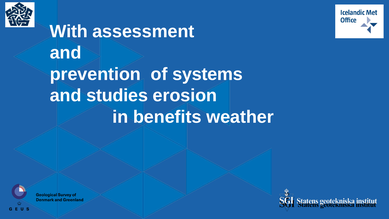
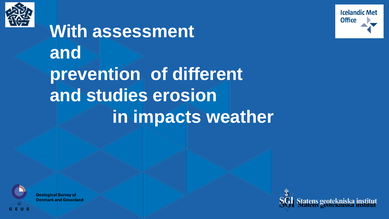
systems: systems -> different
benefits: benefits -> impacts
